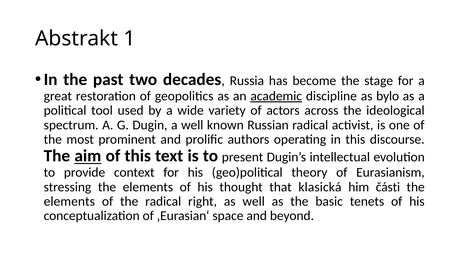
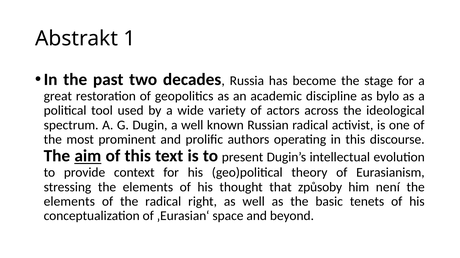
academic underline: present -> none
klasická: klasická -> způsoby
části: části -> není
